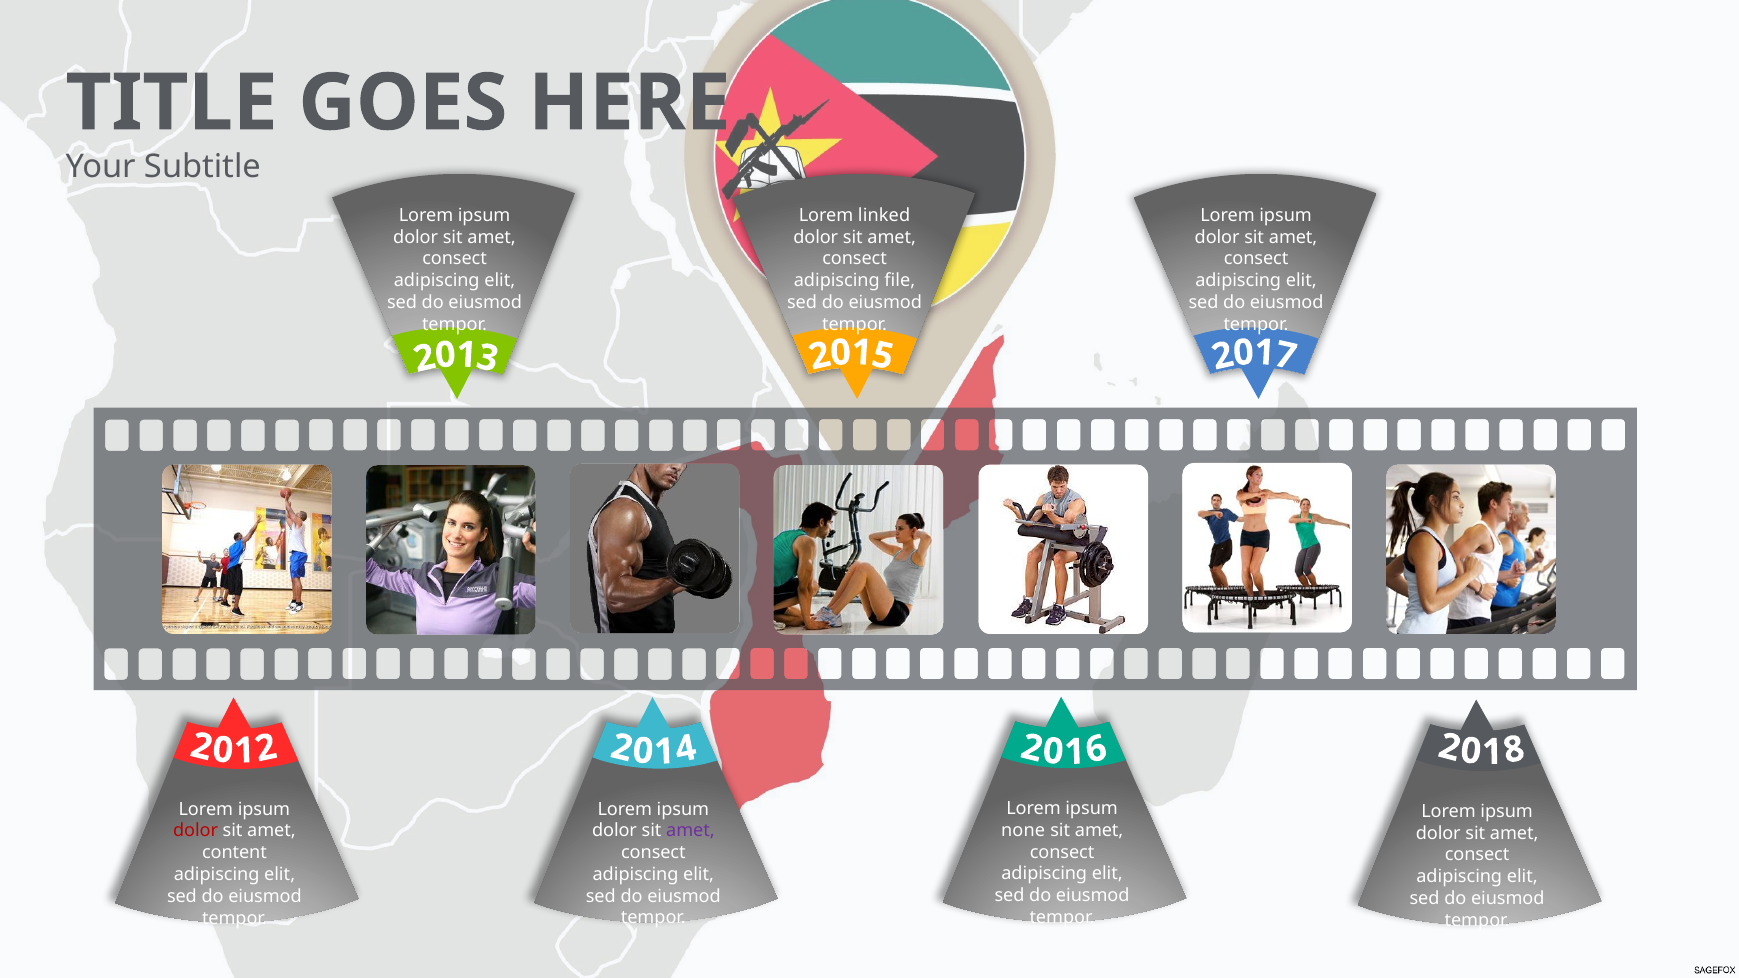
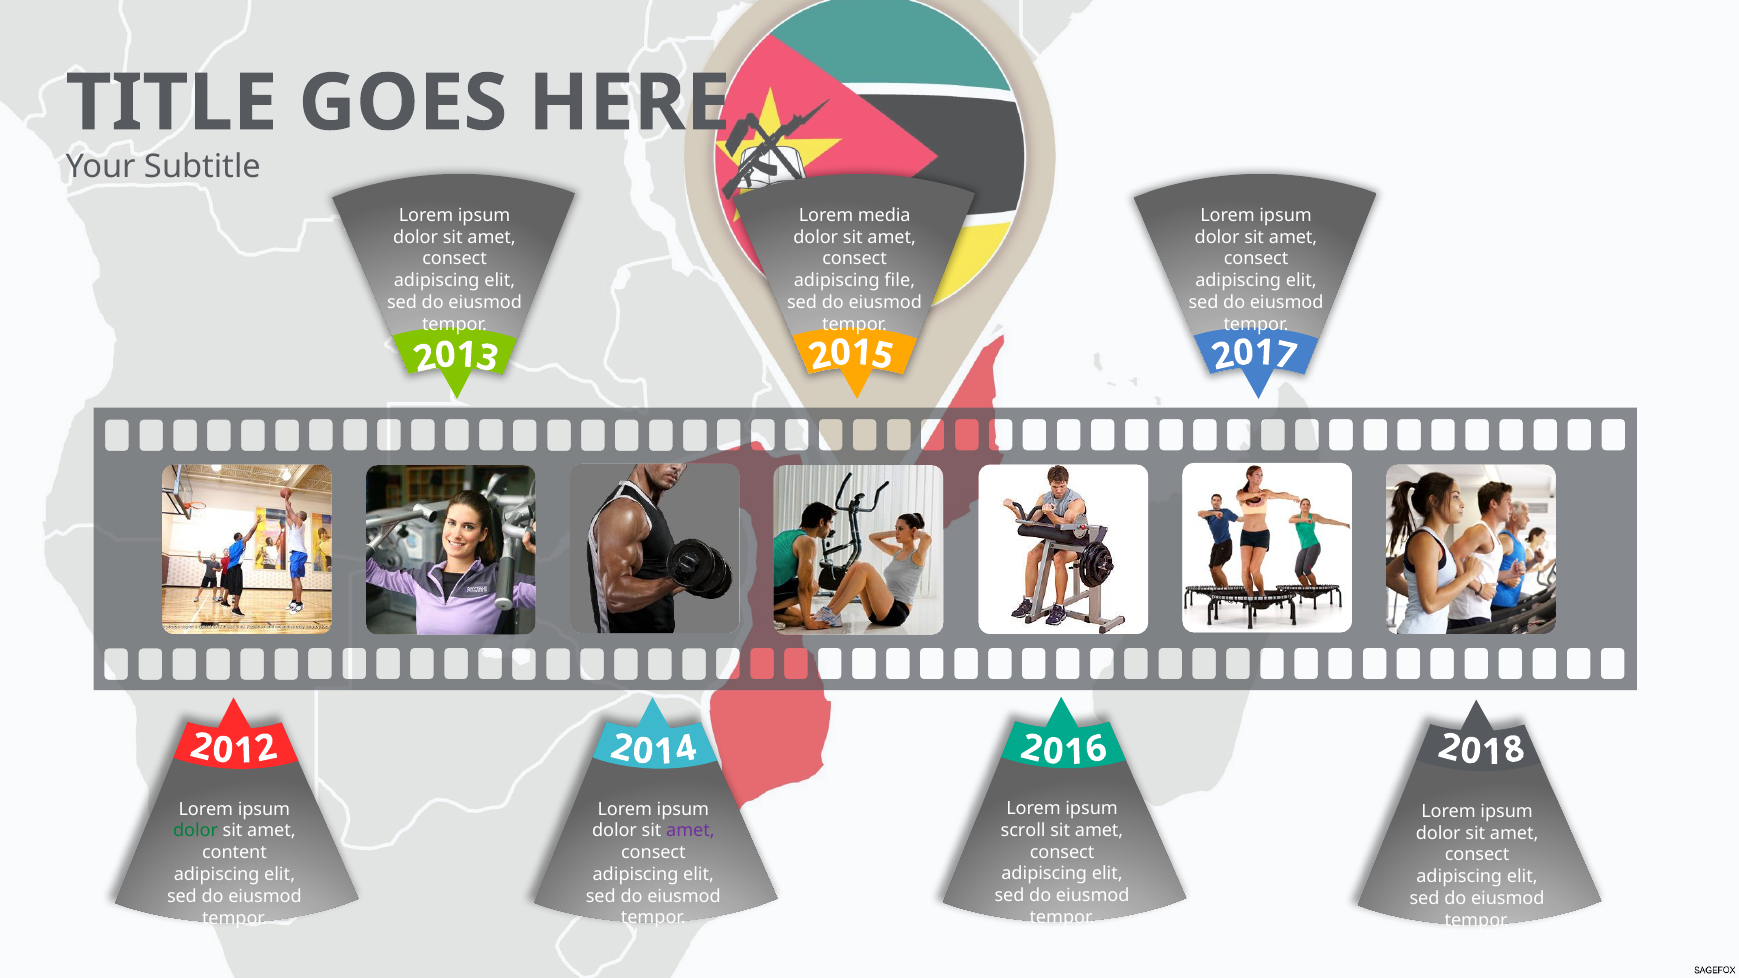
linked: linked -> media
none: none -> scroll
dolor at (196, 831) colour: red -> green
